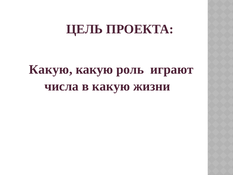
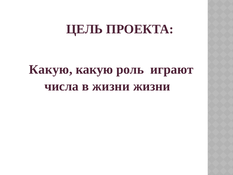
в какую: какую -> жизни
